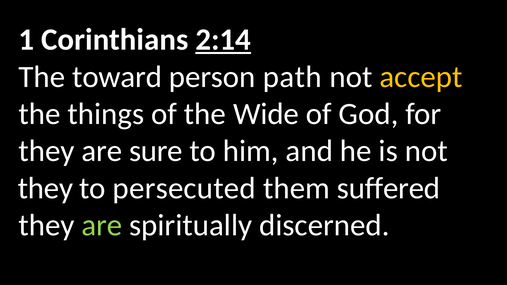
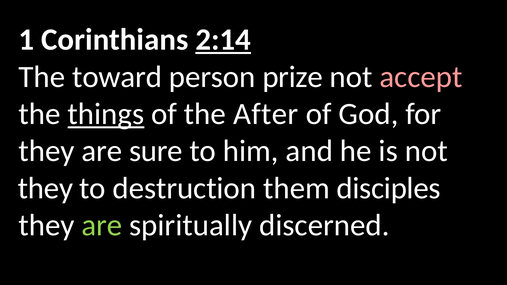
path: path -> prize
accept colour: yellow -> pink
things underline: none -> present
Wide: Wide -> After
persecuted: persecuted -> destruction
suffered: suffered -> disciples
